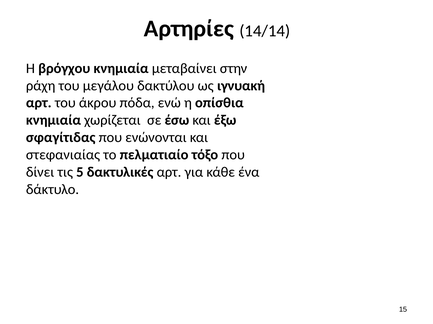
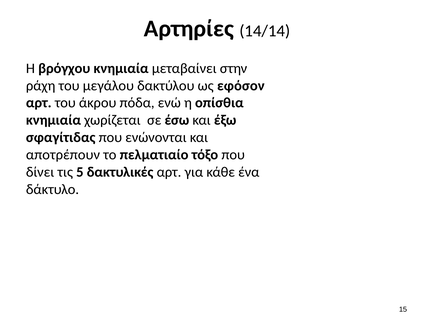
ιγνυακή: ιγνυακή -> εφόσον
στεφανιαίας: στεφανιαίας -> αποτρέπουν
